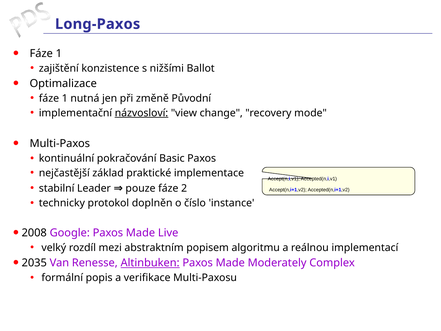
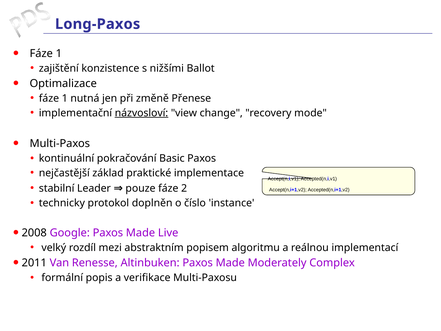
Původní: Původní -> Přenese
2035: 2035 -> 2011
Altinbuken underline: present -> none
